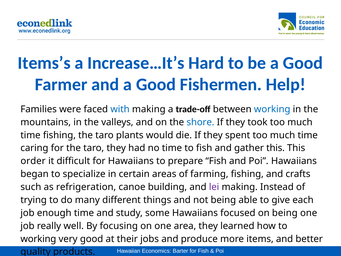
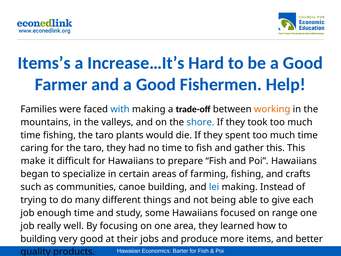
working at (272, 109) colour: blue -> orange
order: order -> make
refrigeration: refrigeration -> communities
lei colour: purple -> blue
on being: being -> range
working at (38, 239): working -> building
